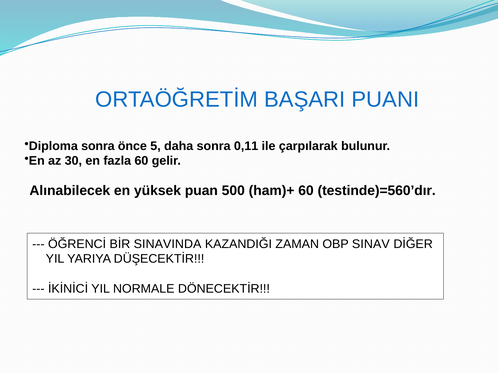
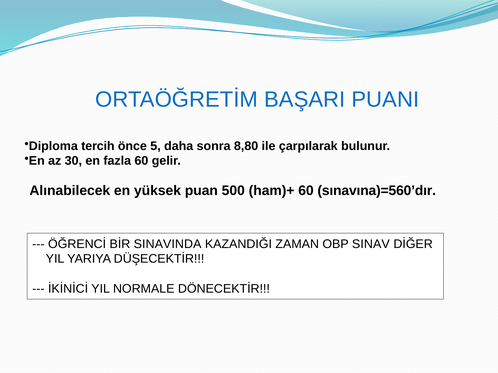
Diploma sonra: sonra -> tercih
0,11: 0,11 -> 8,80
testinde)=560’dır: testinde)=560’dır -> sınavına)=560’dır
